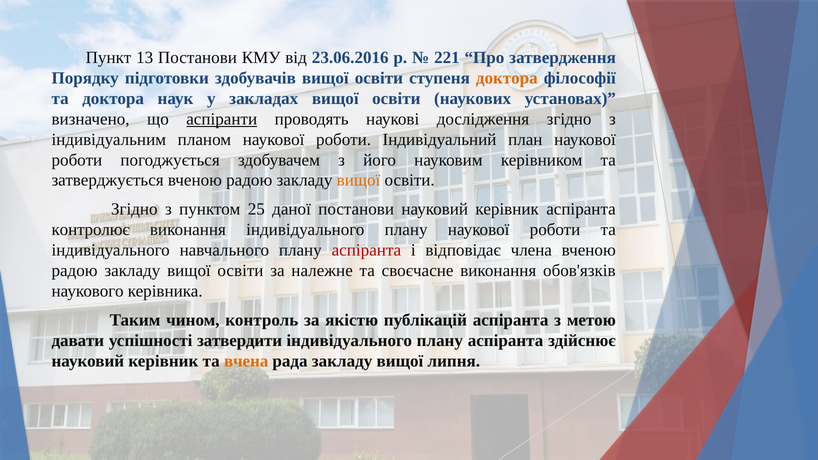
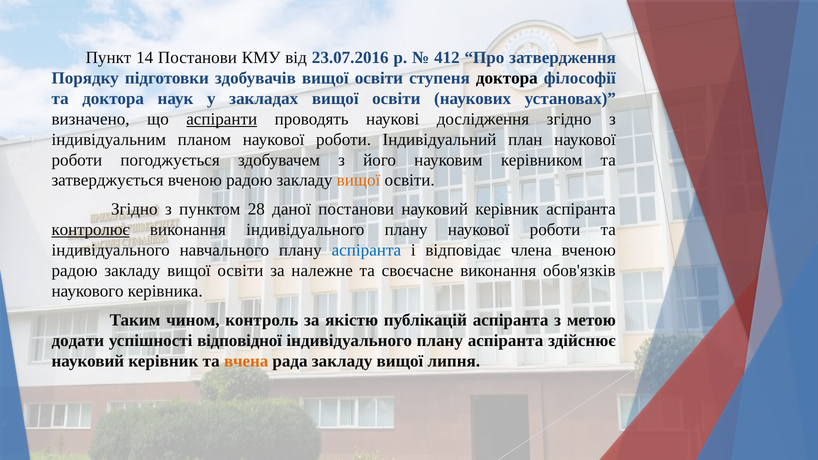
13: 13 -> 14
23.06.2016: 23.06.2016 -> 23.07.2016
221: 221 -> 412
доктора at (507, 78) colour: orange -> black
25: 25 -> 28
контролює underline: none -> present
аспіранта at (366, 250) colour: red -> blue
давати: давати -> додати
затвердити: затвердити -> відповідної
